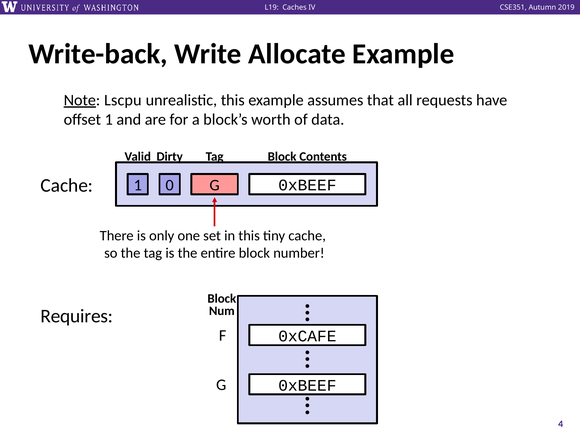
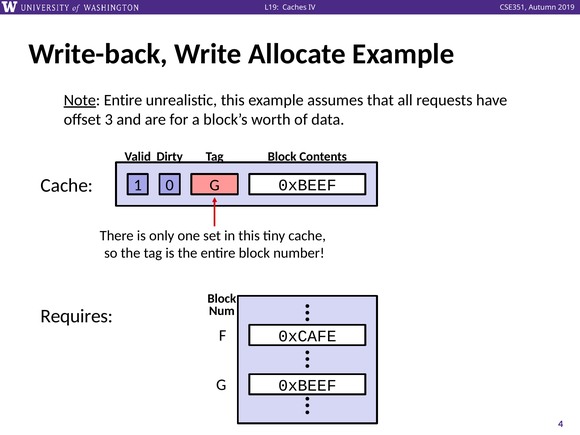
Note Lscpu: Lscpu -> Entire
offset 1: 1 -> 3
